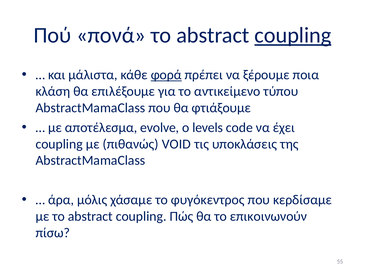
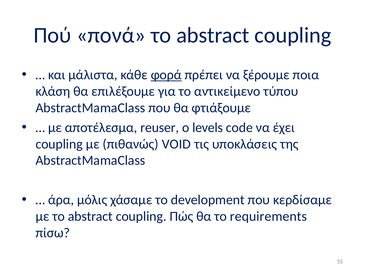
coupling at (293, 35) underline: present -> none
evolve: evolve -> reuser
φυγόκεντρος: φυγόκεντρος -> development
επικοινωνούν: επικοινωνούν -> requirements
